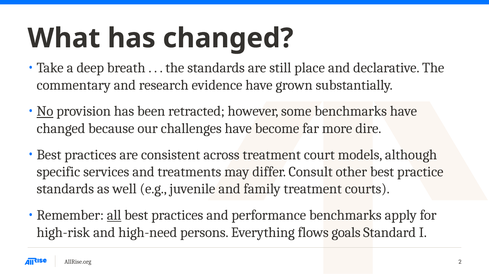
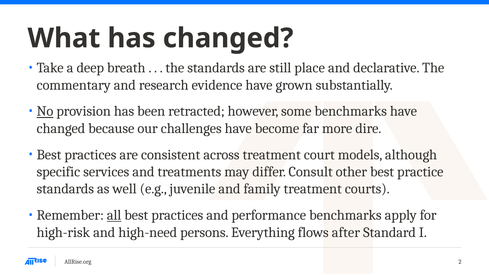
goals: goals -> after
